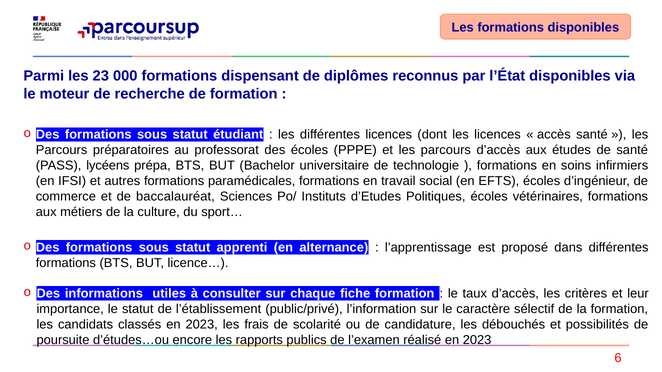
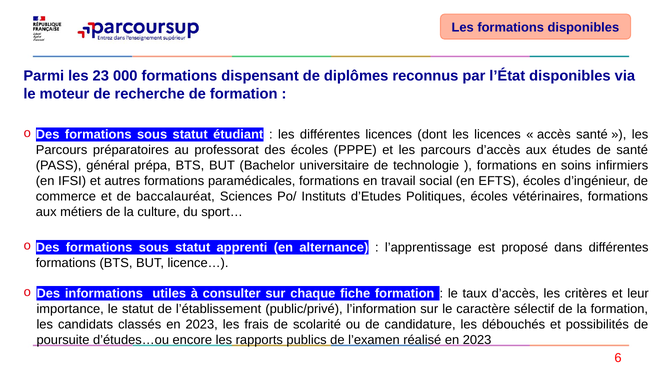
lycéens: lycéens -> général
